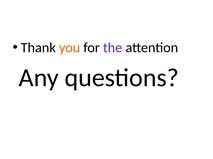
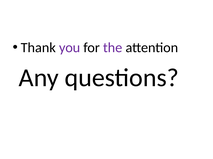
you colour: orange -> purple
